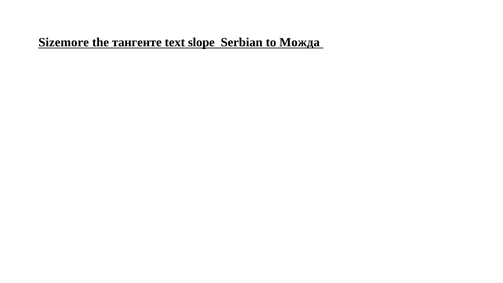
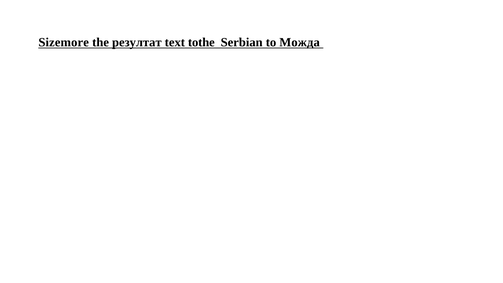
тангенте: тангенте -> резултат
slope: slope -> tothe
